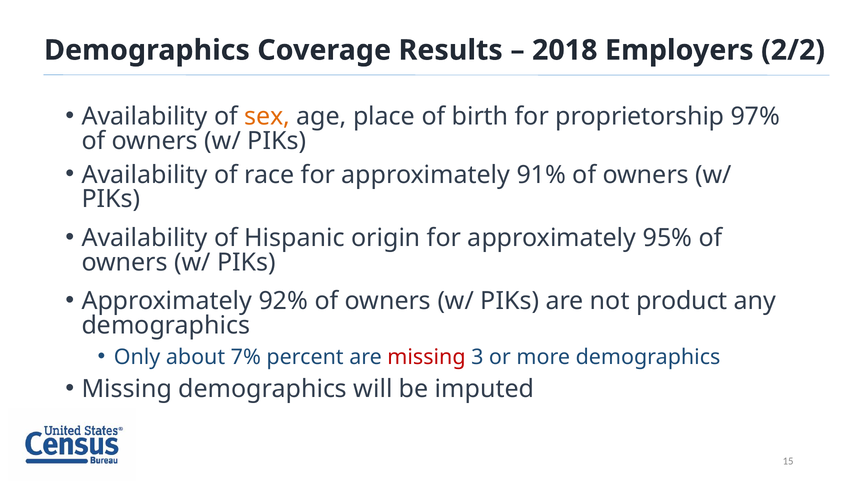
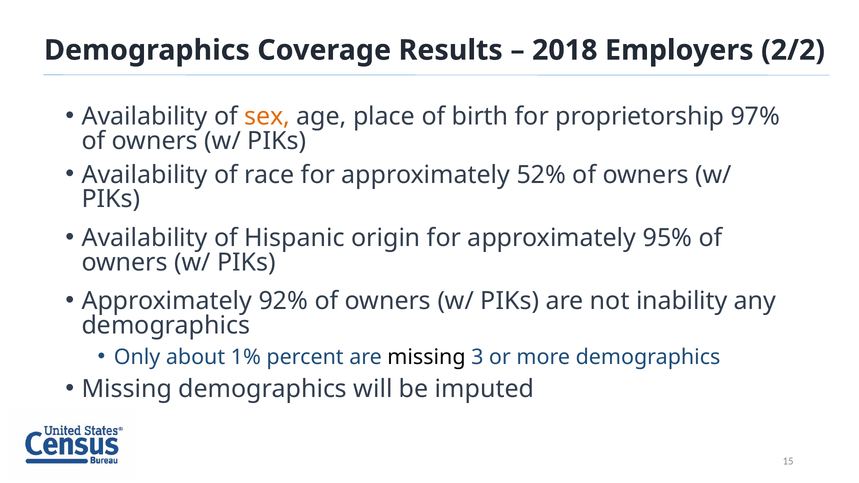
91%: 91% -> 52%
product: product -> inability
7%: 7% -> 1%
missing at (426, 357) colour: red -> black
